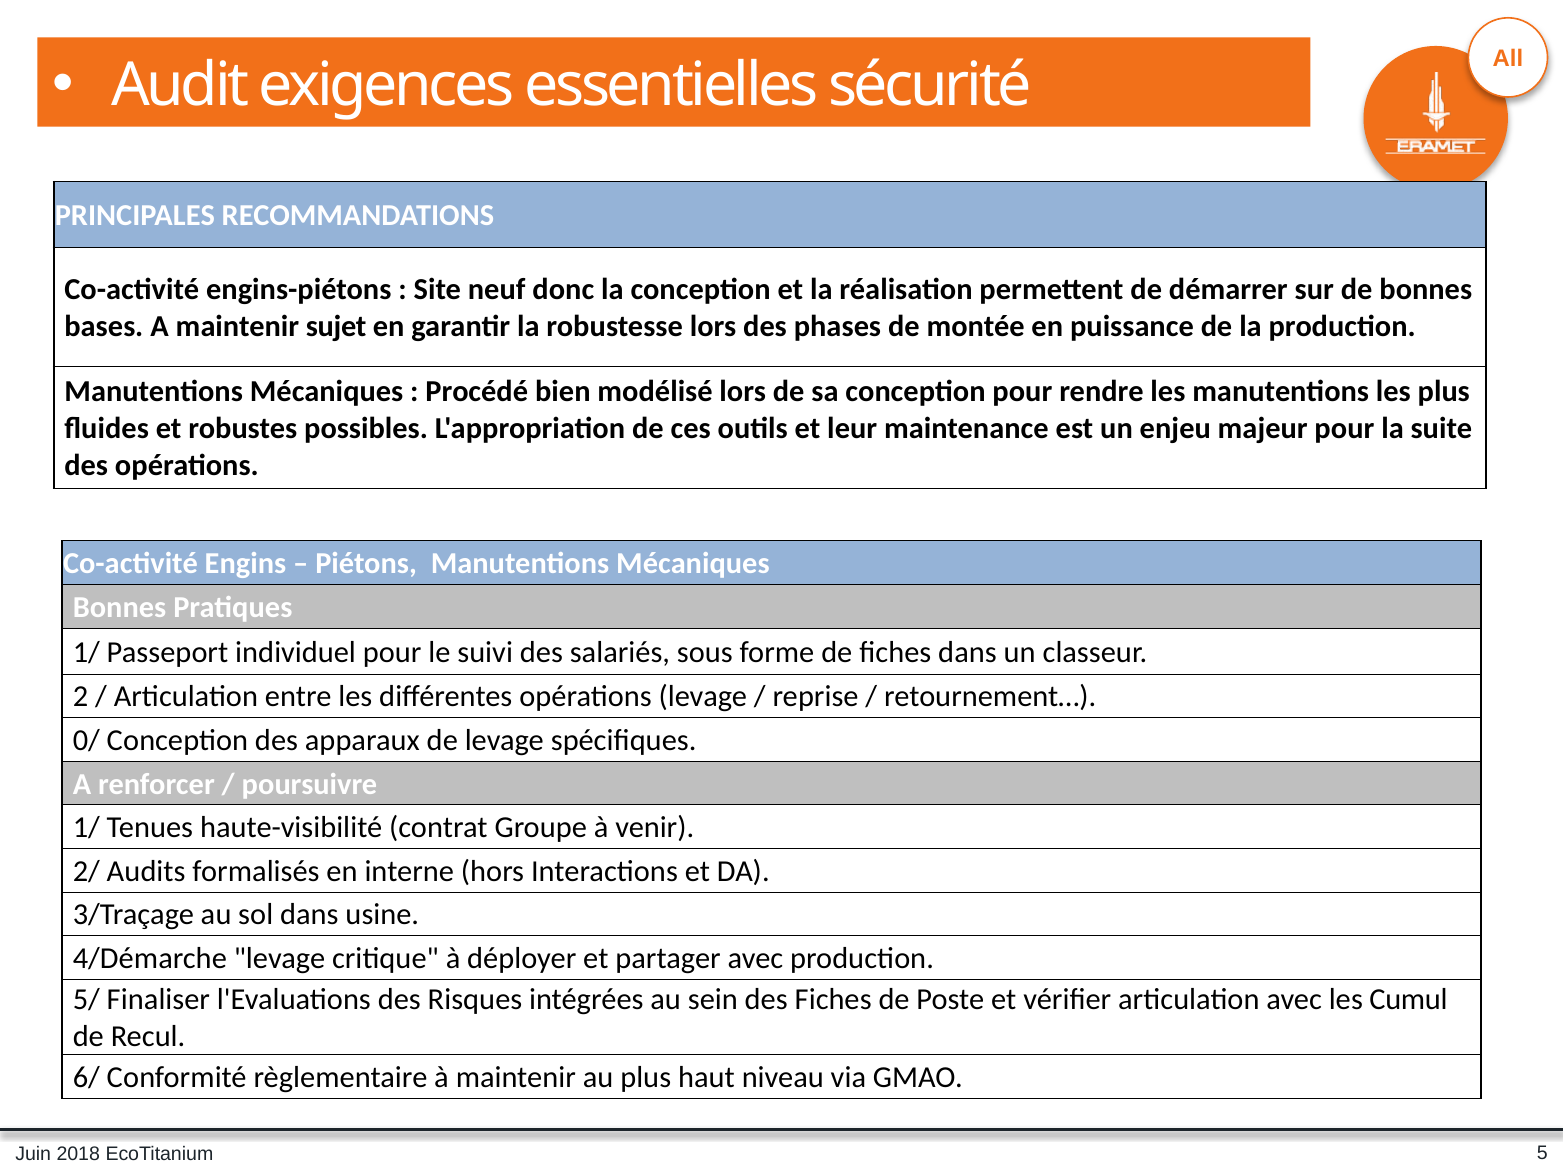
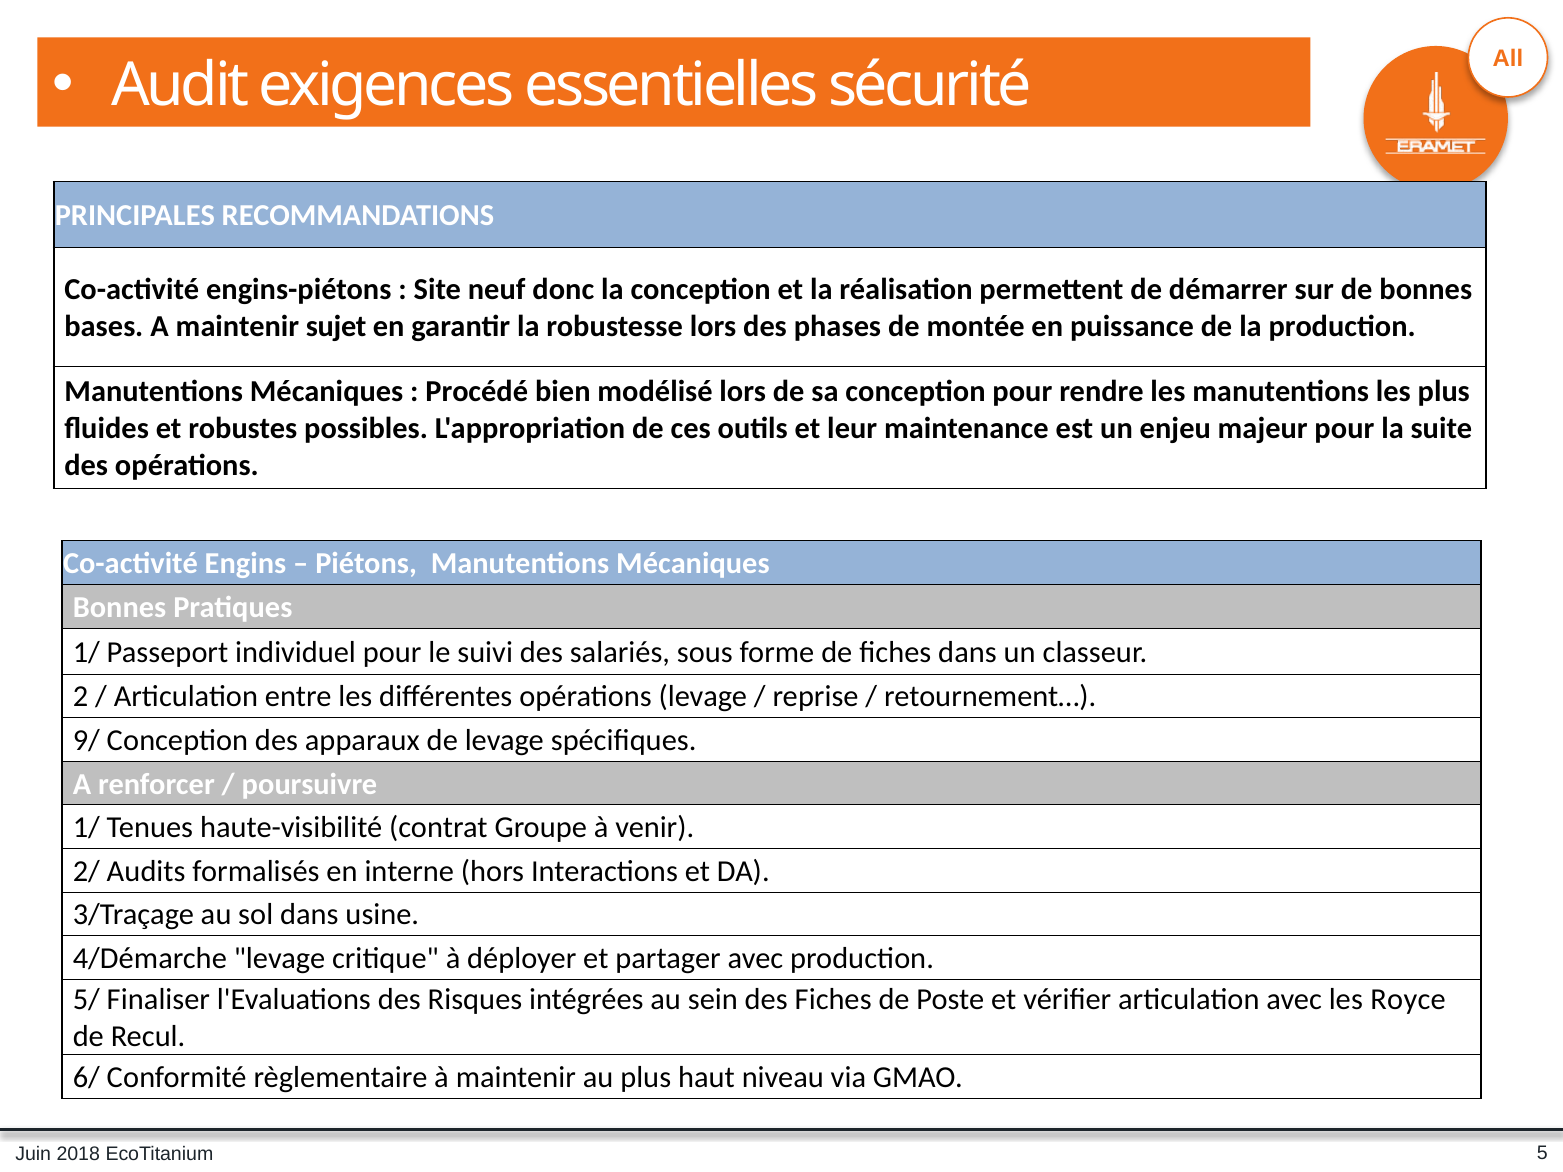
0/: 0/ -> 9/
Cumul: Cumul -> Royce
